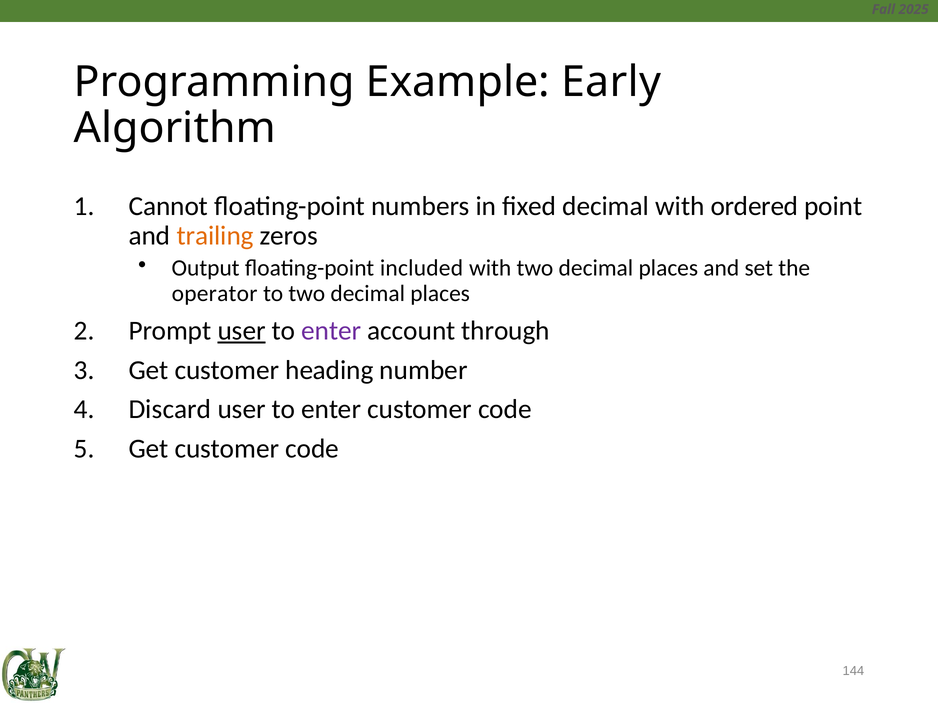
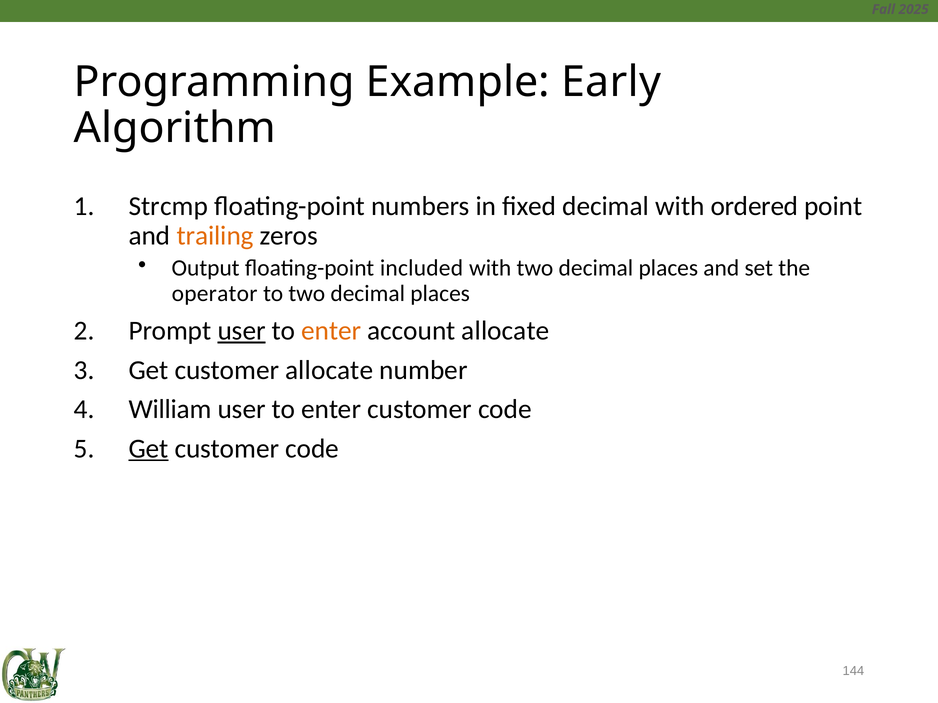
Cannot: Cannot -> Strcmp
enter at (331, 331) colour: purple -> orange
account through: through -> allocate
customer heading: heading -> allocate
Discard: Discard -> William
Get at (149, 449) underline: none -> present
